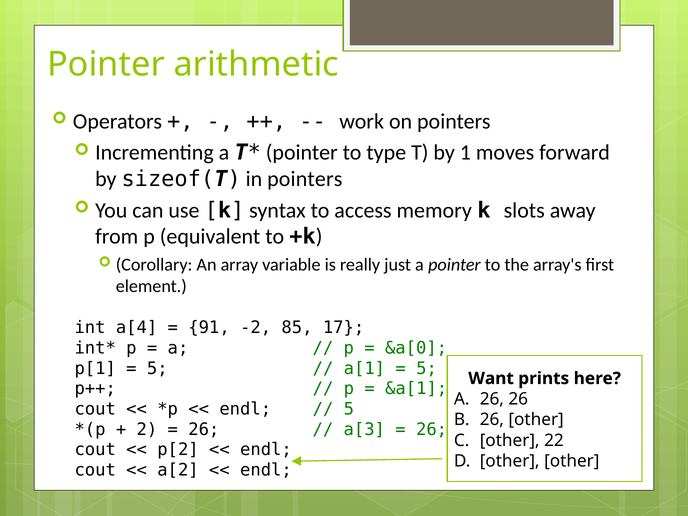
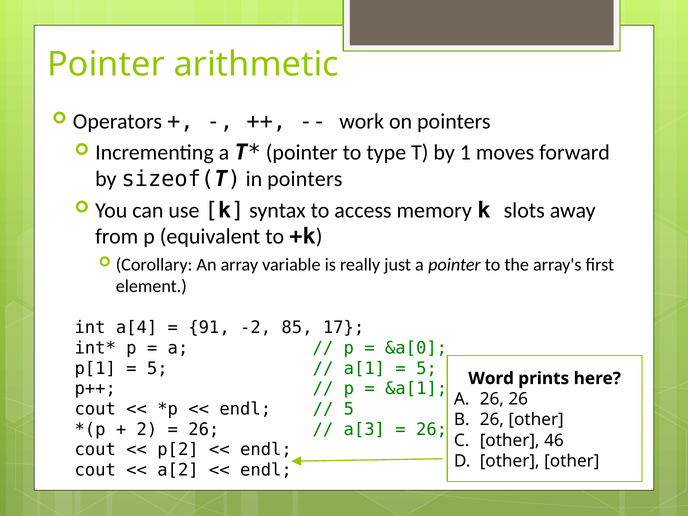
Want: Want -> Word
22: 22 -> 46
